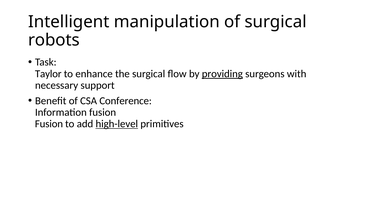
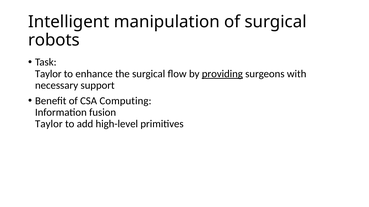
Conference: Conference -> Computing
Fusion at (49, 124): Fusion -> Taylor
high-level underline: present -> none
